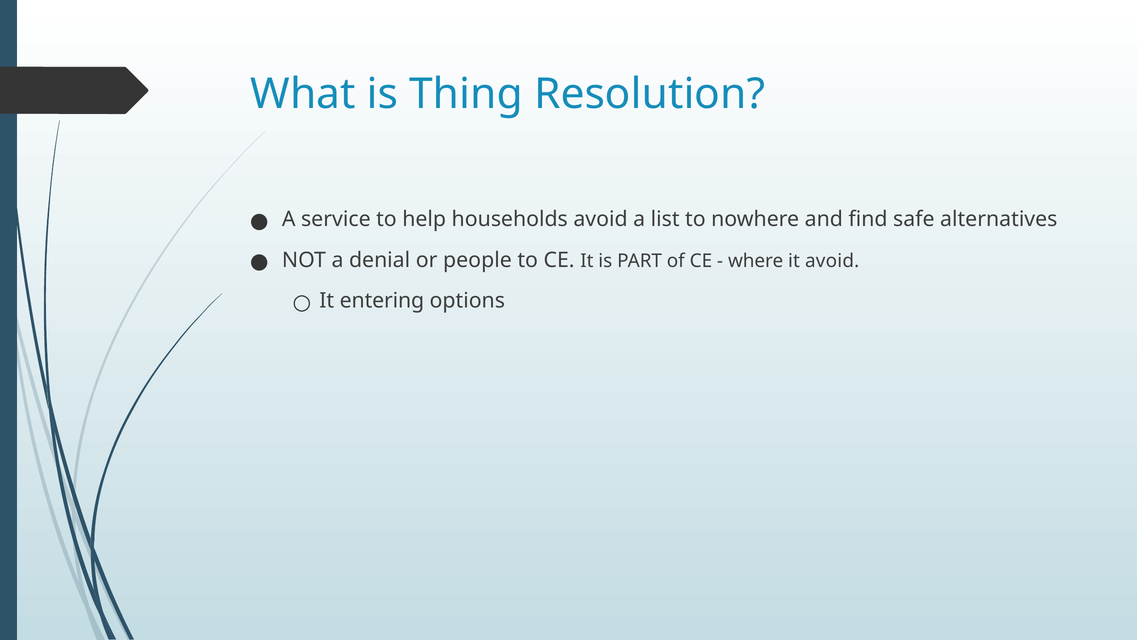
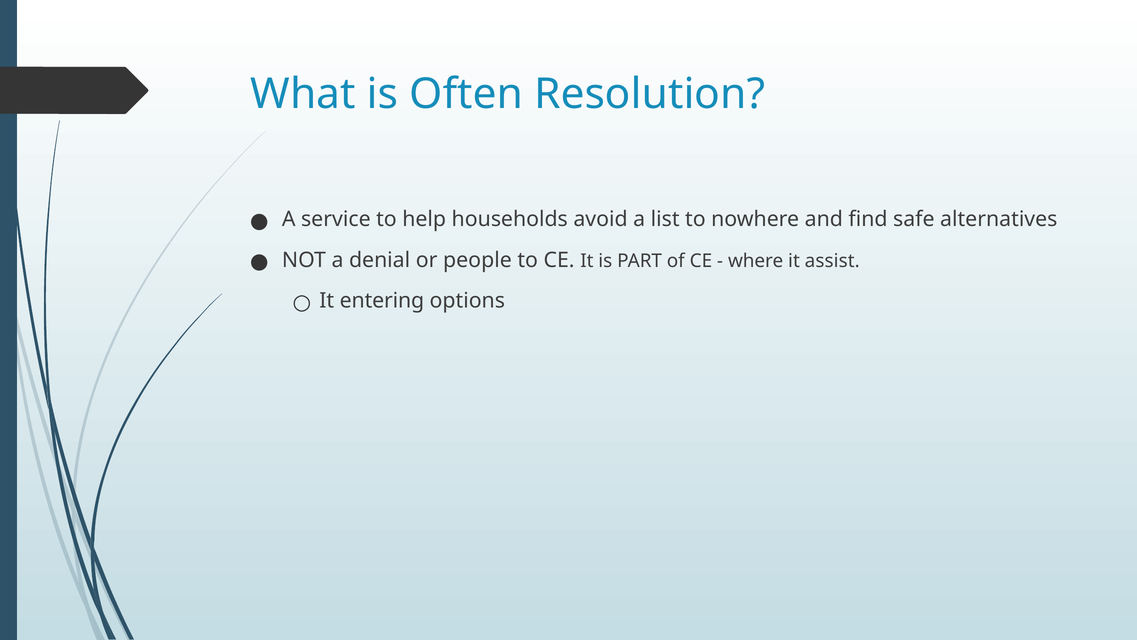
Thing: Thing -> Often
it avoid: avoid -> assist
